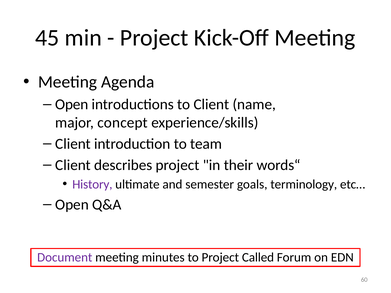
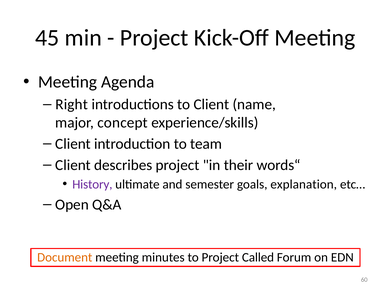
Open at (72, 104): Open -> Right
terminology: terminology -> explanation
Document colour: purple -> orange
